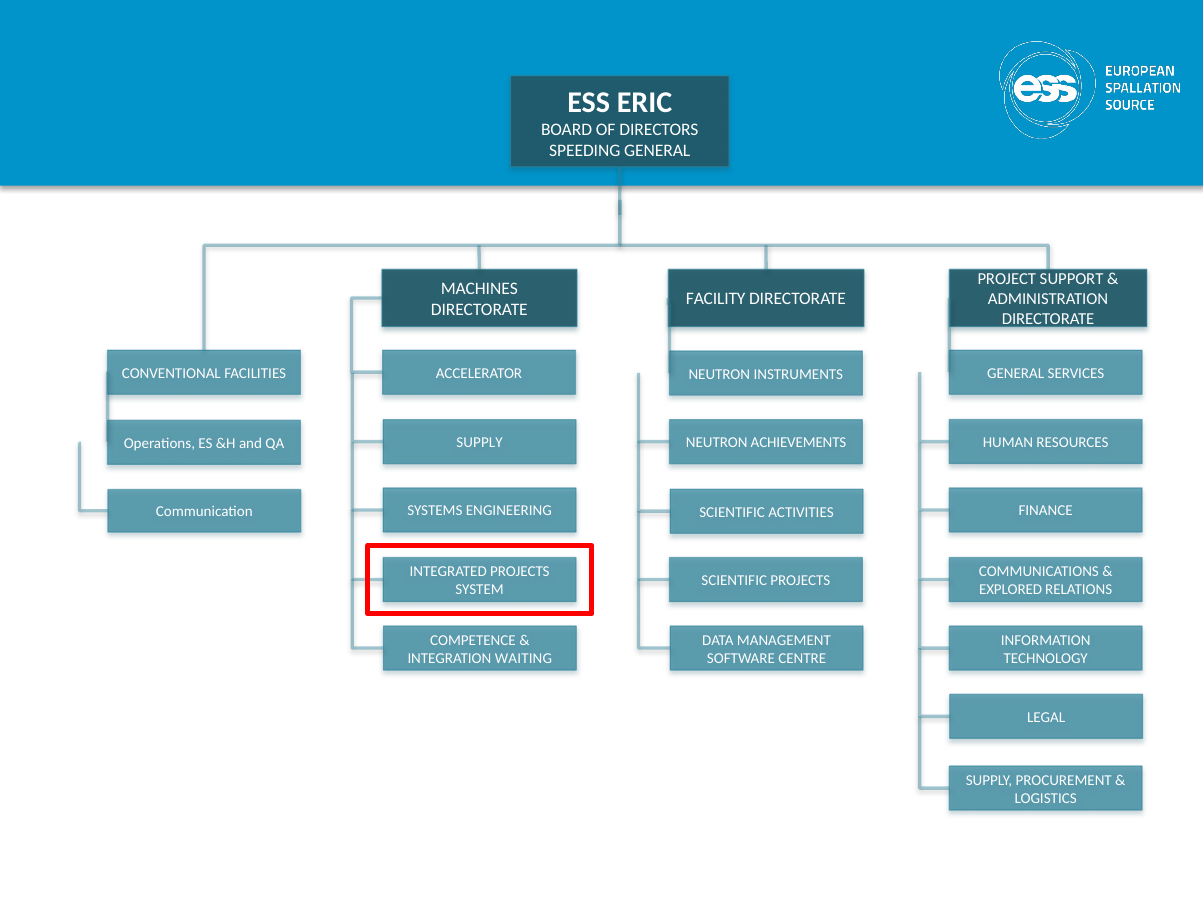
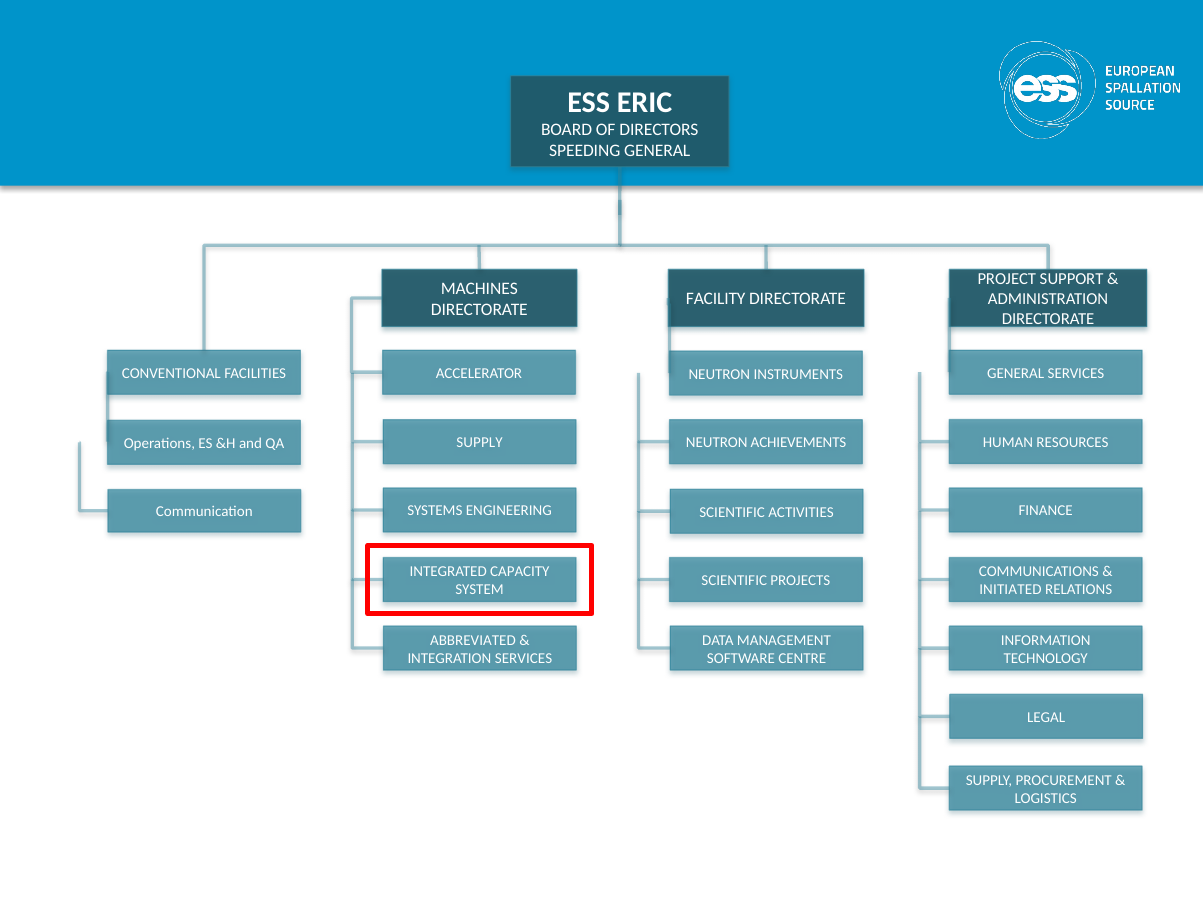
INTEGRATED PROJECTS: PROJECTS -> CAPACITY
EXPLORED: EXPLORED -> INITIATED
COMPETENCE: COMPETENCE -> ABBREVIATED
INTEGRATION WAITING: WAITING -> SERVICES
